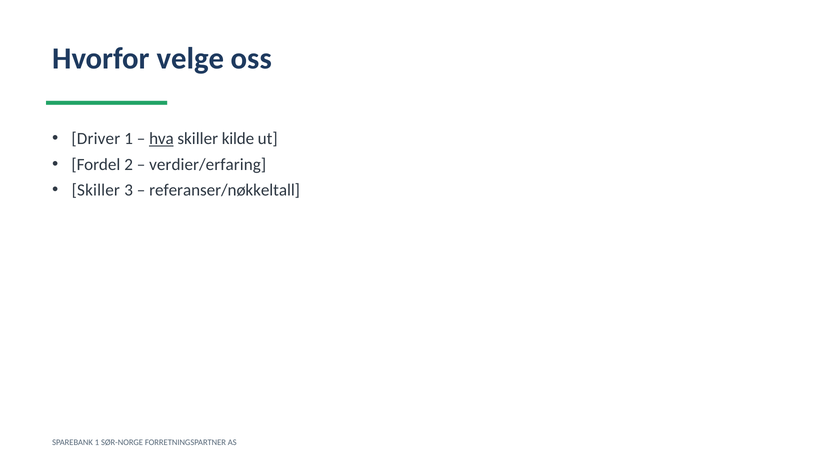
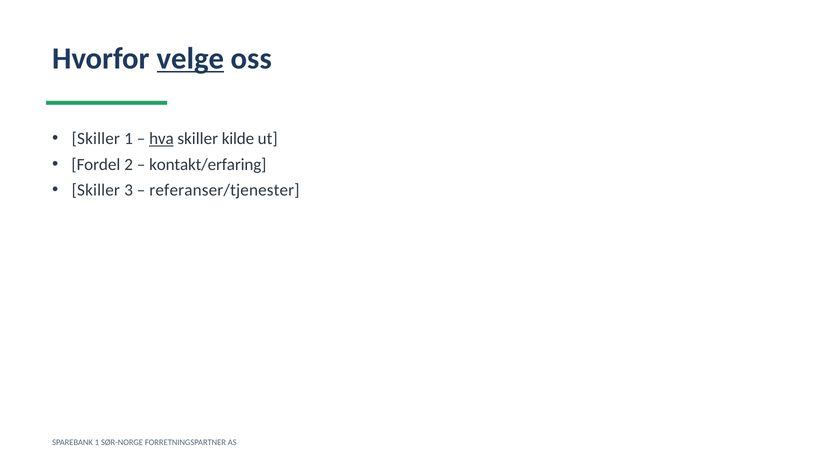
velge underline: none -> present
Driver at (96, 139): Driver -> Skiller
verdier/erfaring: verdier/erfaring -> kontakt/erfaring
referanser/nøkkeltall: referanser/nøkkeltall -> referanser/tjenester
